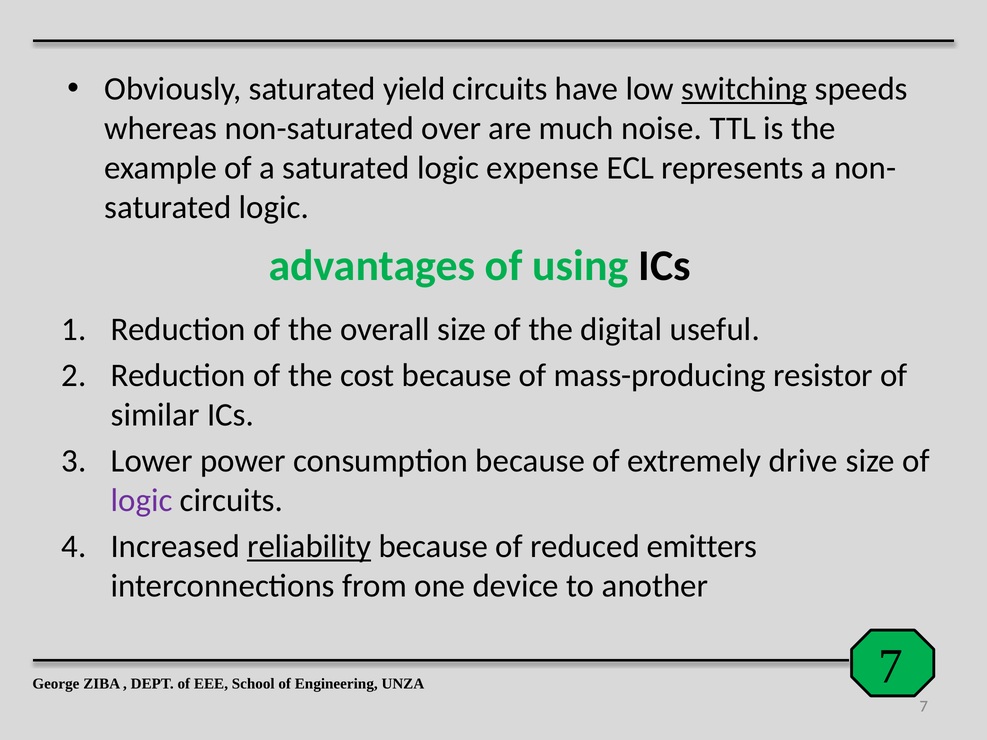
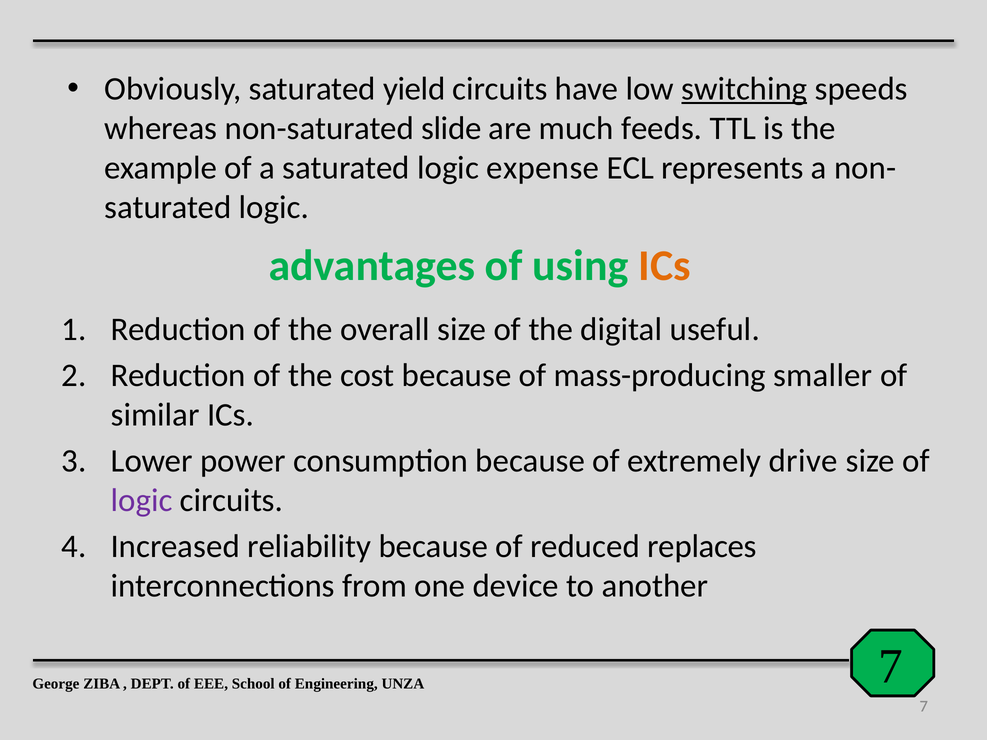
over: over -> slide
noise: noise -> feeds
ICs at (665, 266) colour: black -> orange
resistor: resistor -> smaller
reliability underline: present -> none
emitters: emitters -> replaces
